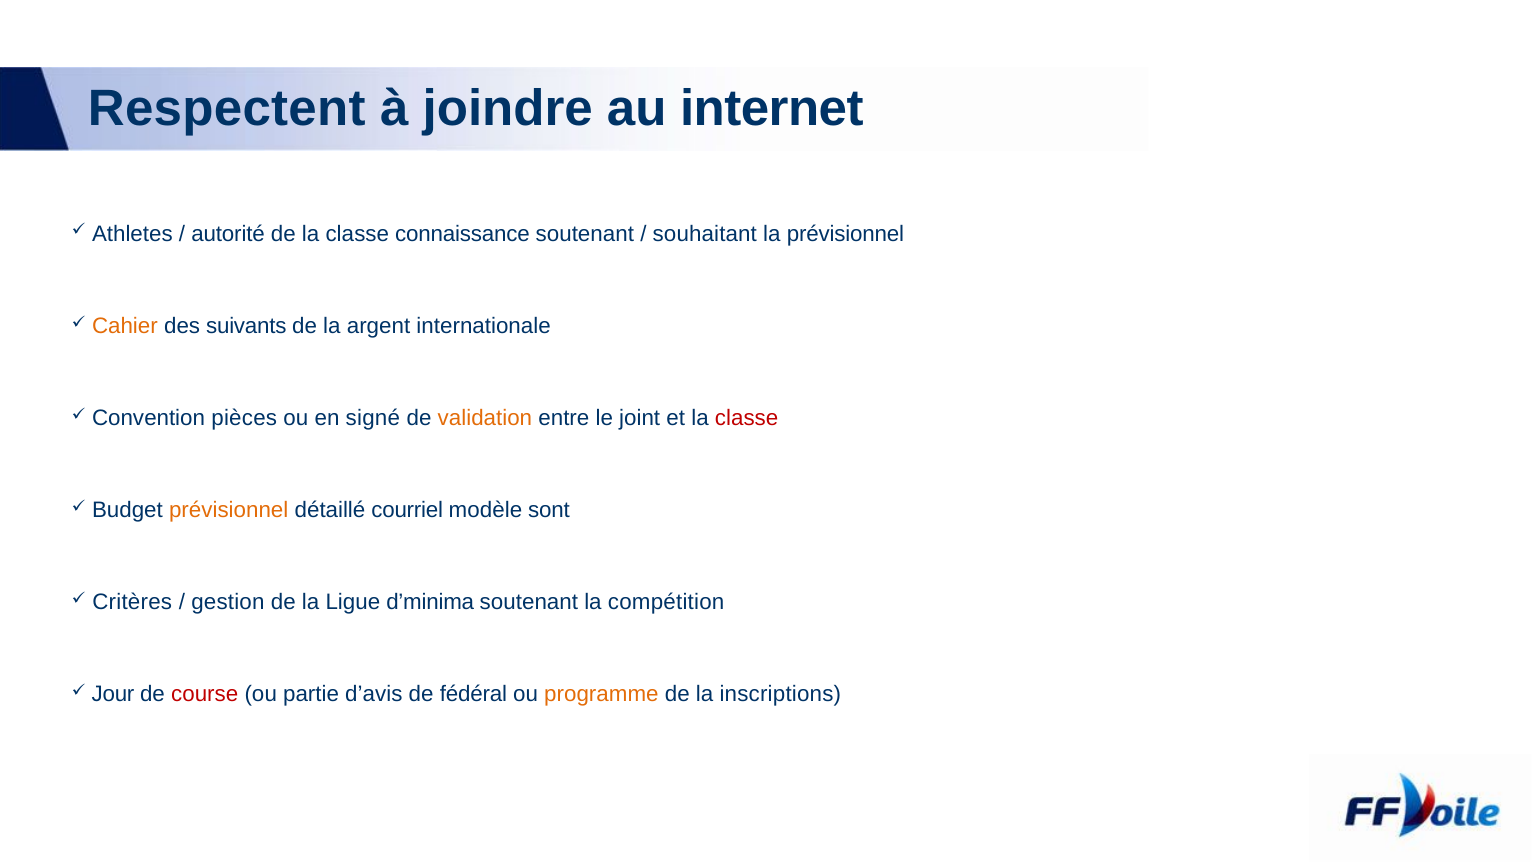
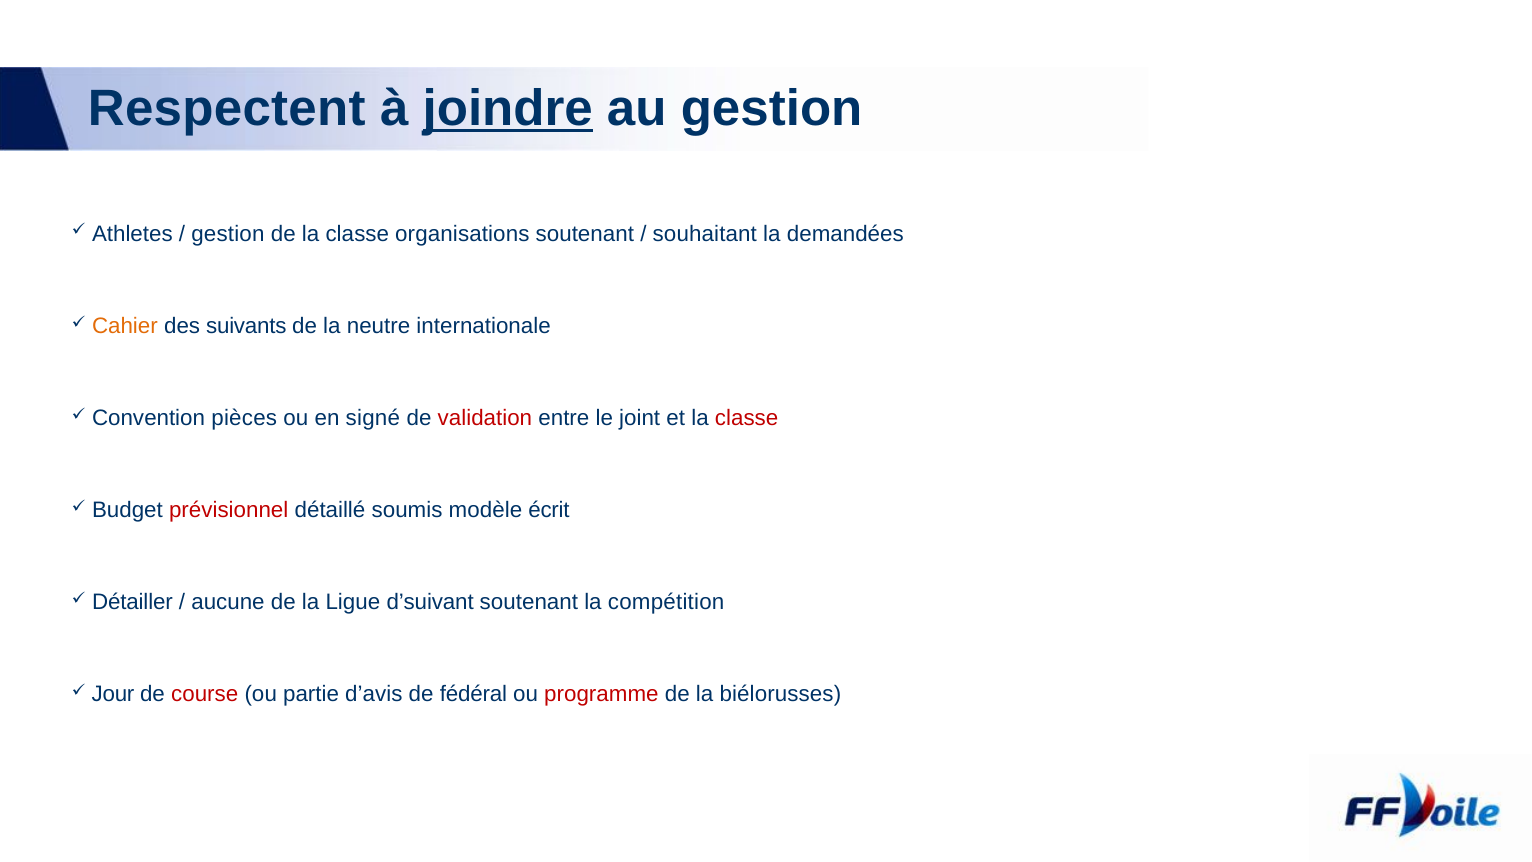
joindre underline: none -> present
au internet: internet -> gestion
autorité at (228, 234): autorité -> gestion
connaissance: connaissance -> organisations
la prévisionnel: prévisionnel -> demandées
argent: argent -> neutre
validation colour: orange -> red
prévisionnel at (229, 510) colour: orange -> red
courriel: courriel -> soumis
sont: sont -> écrit
Critères: Critères -> Détailler
gestion: gestion -> aucune
d’minima: d’minima -> d’suivant
programme colour: orange -> red
inscriptions: inscriptions -> biélorusses
